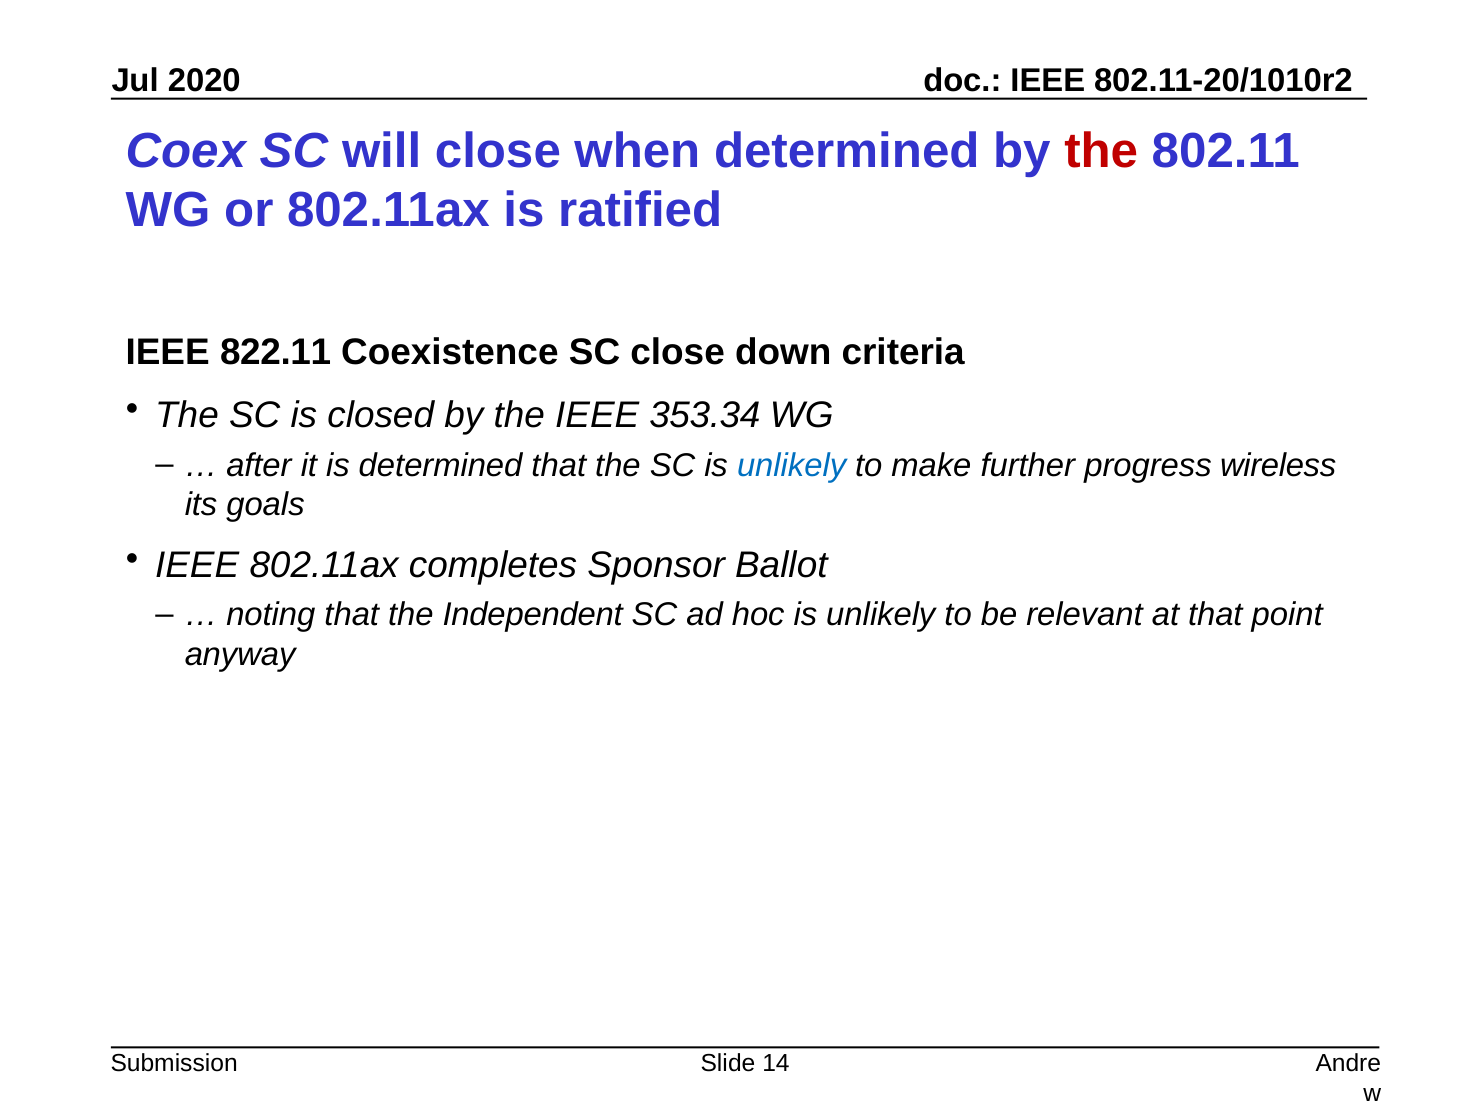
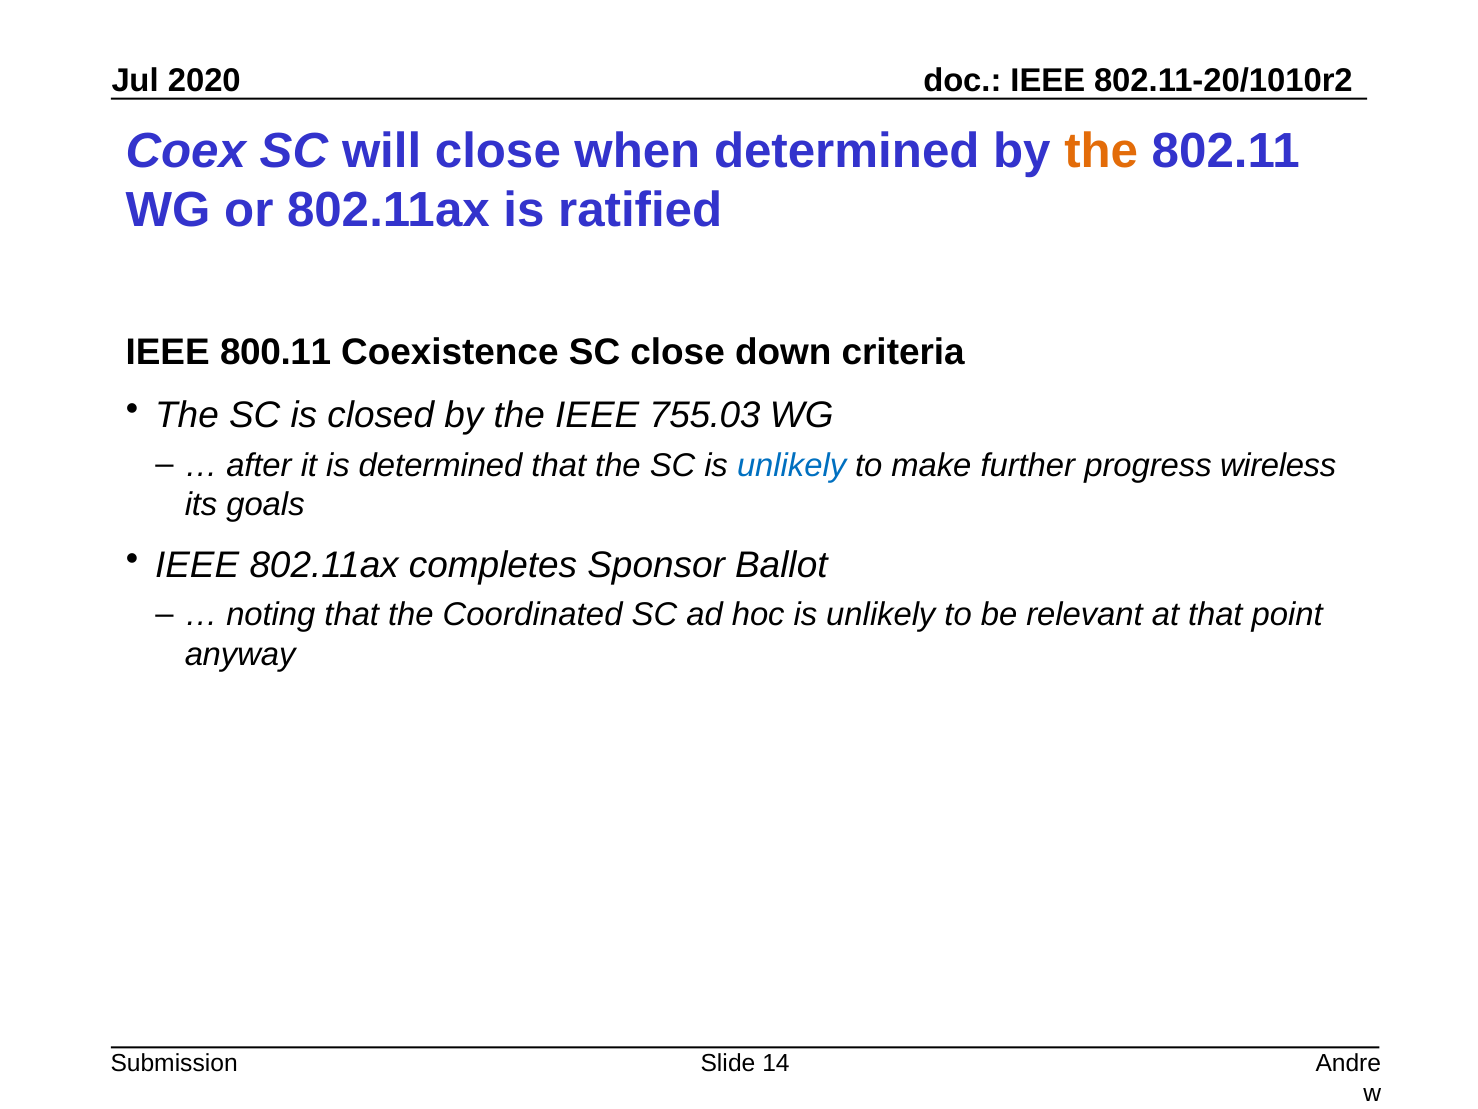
the at (1101, 151) colour: red -> orange
822.11: 822.11 -> 800.11
353.34: 353.34 -> 755.03
Independent: Independent -> Coordinated
